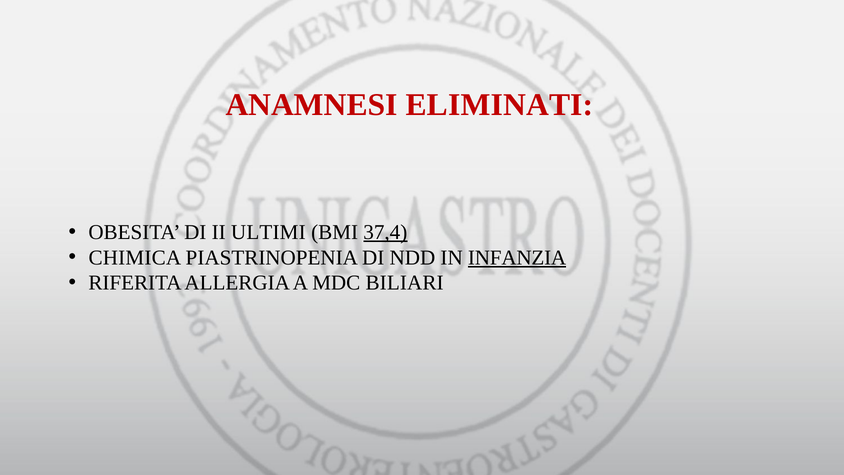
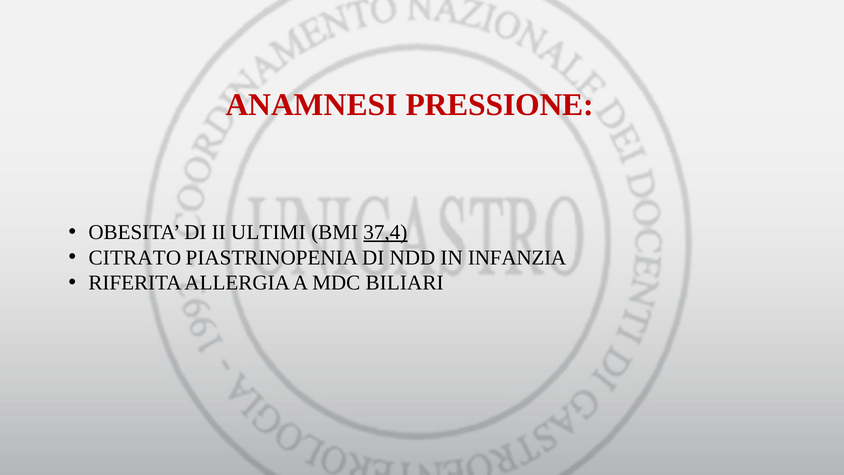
ELIMINATI: ELIMINATI -> PRESSIONE
CHIMICA: CHIMICA -> CITRATO
INFANZIA underline: present -> none
